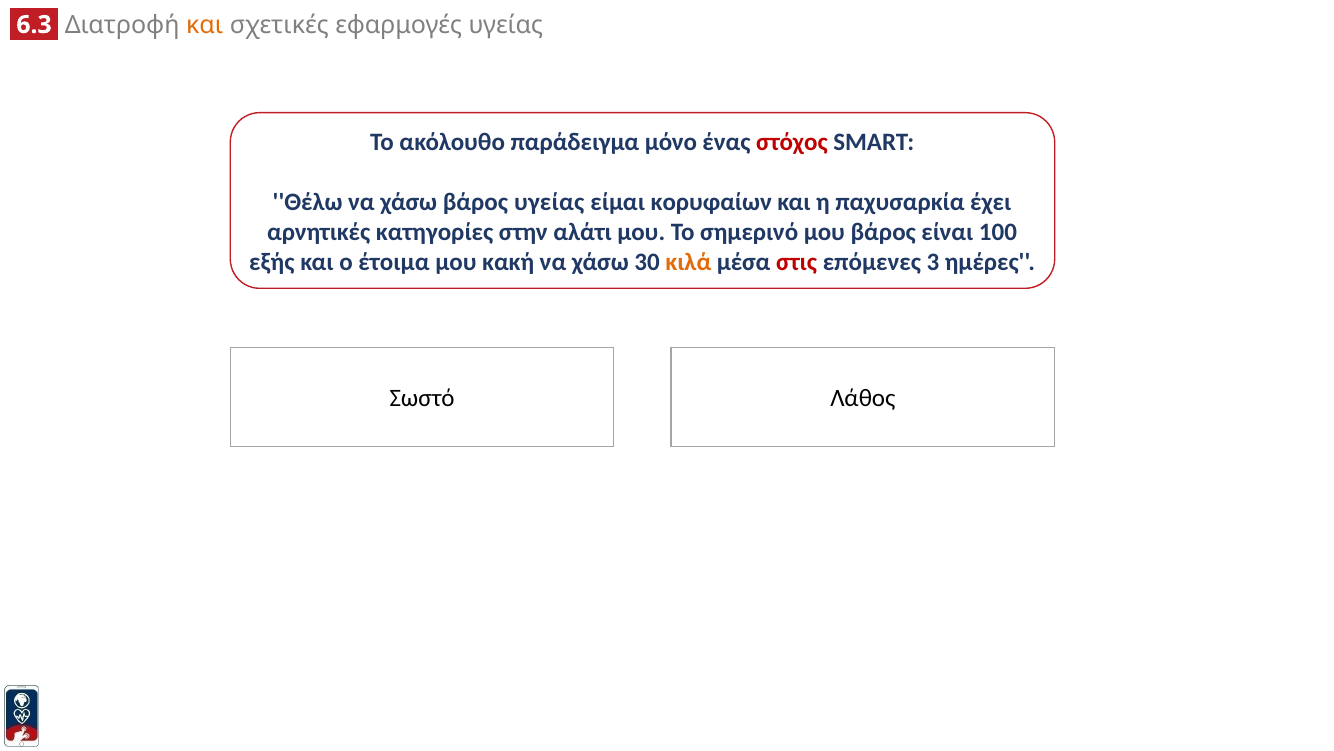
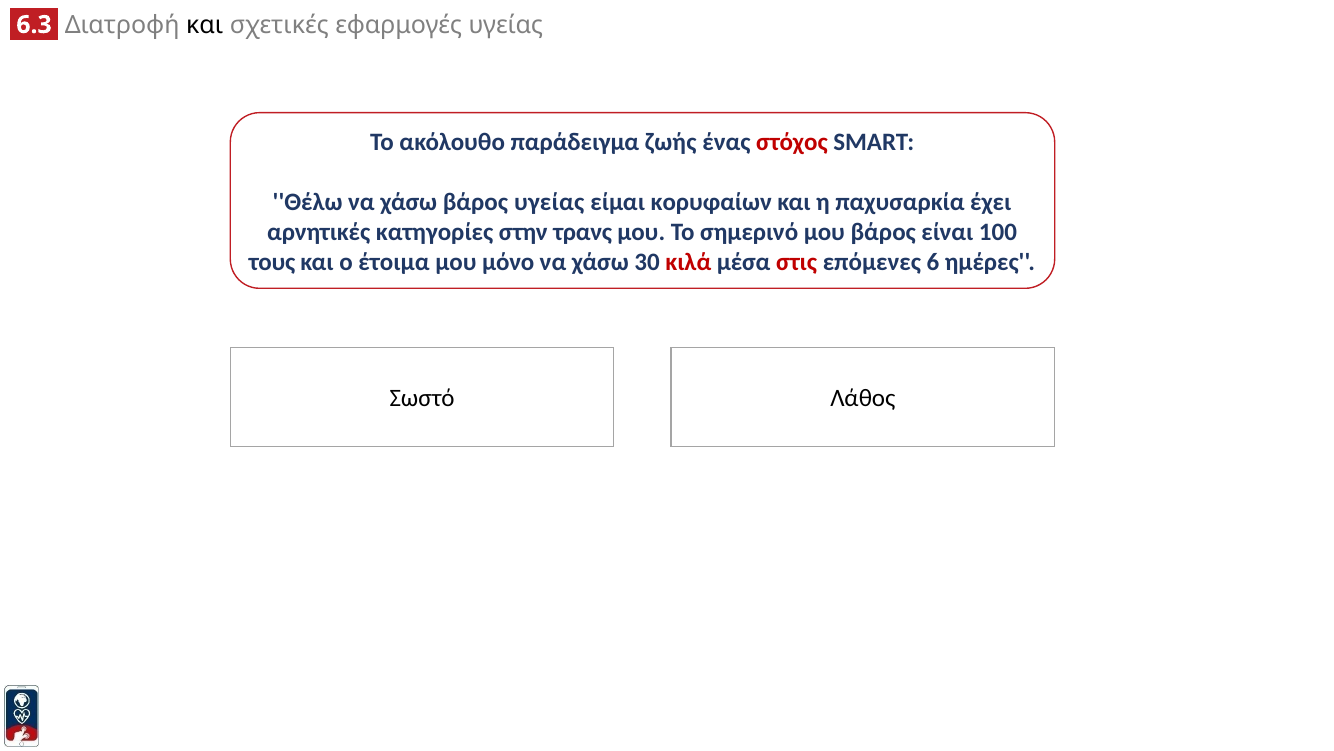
και at (205, 25) colour: orange -> black
μόνο: μόνο -> ζωής
αλάτι: αλάτι -> τρανς
εξής: εξής -> τους
κακή: κακή -> μόνο
κιλά colour: orange -> red
3: 3 -> 6
